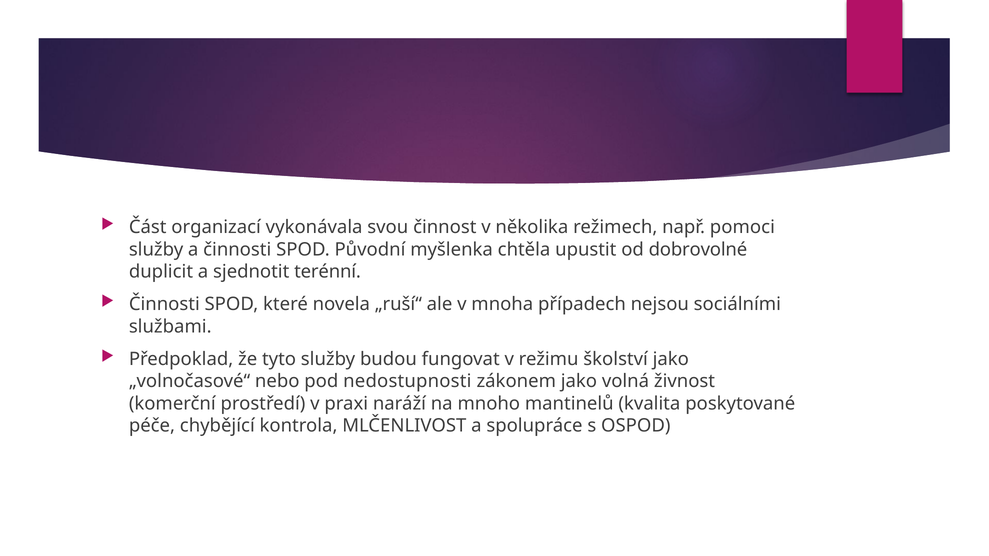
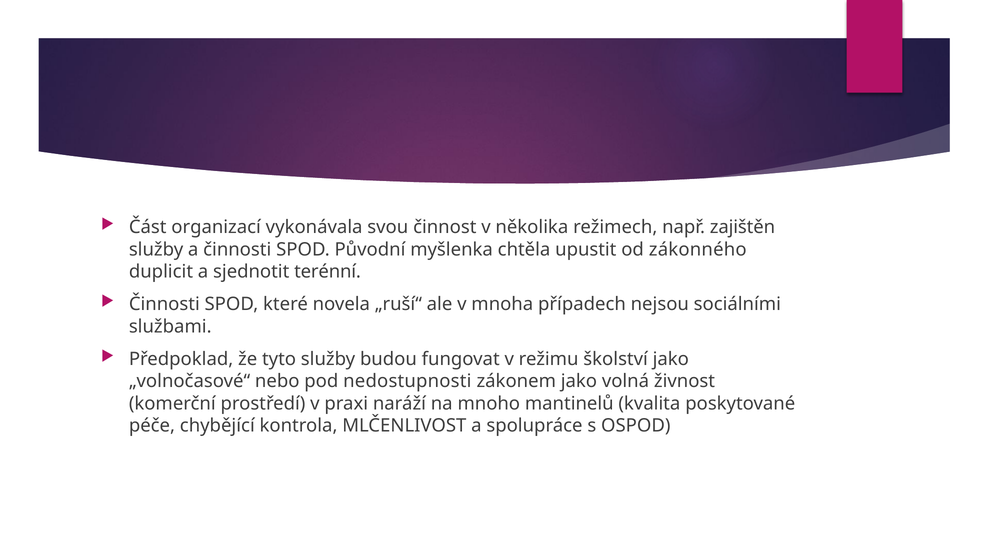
pomoci: pomoci -> zajištěn
dobrovolné: dobrovolné -> zákonného
